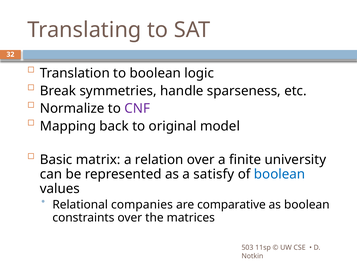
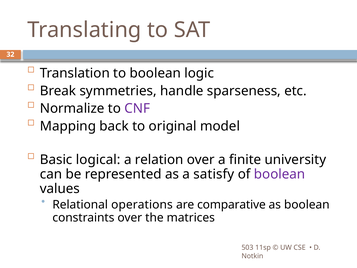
matrix: matrix -> logical
boolean at (280, 174) colour: blue -> purple
companies: companies -> operations
